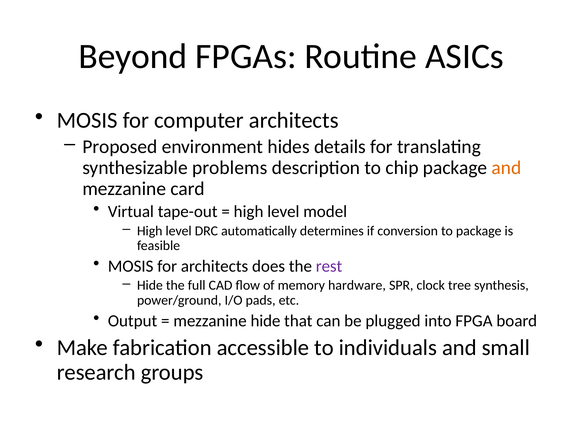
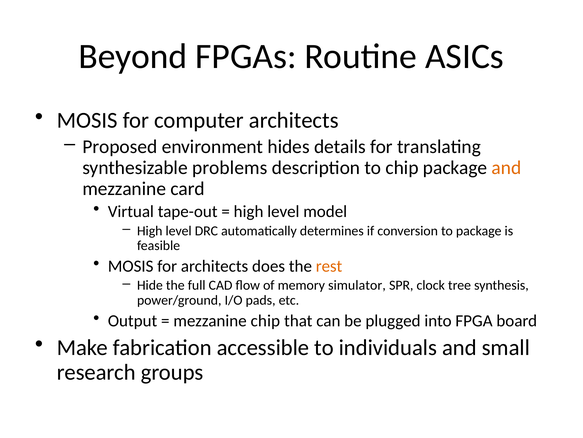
rest colour: purple -> orange
hardware: hardware -> simulator
mezzanine hide: hide -> chip
